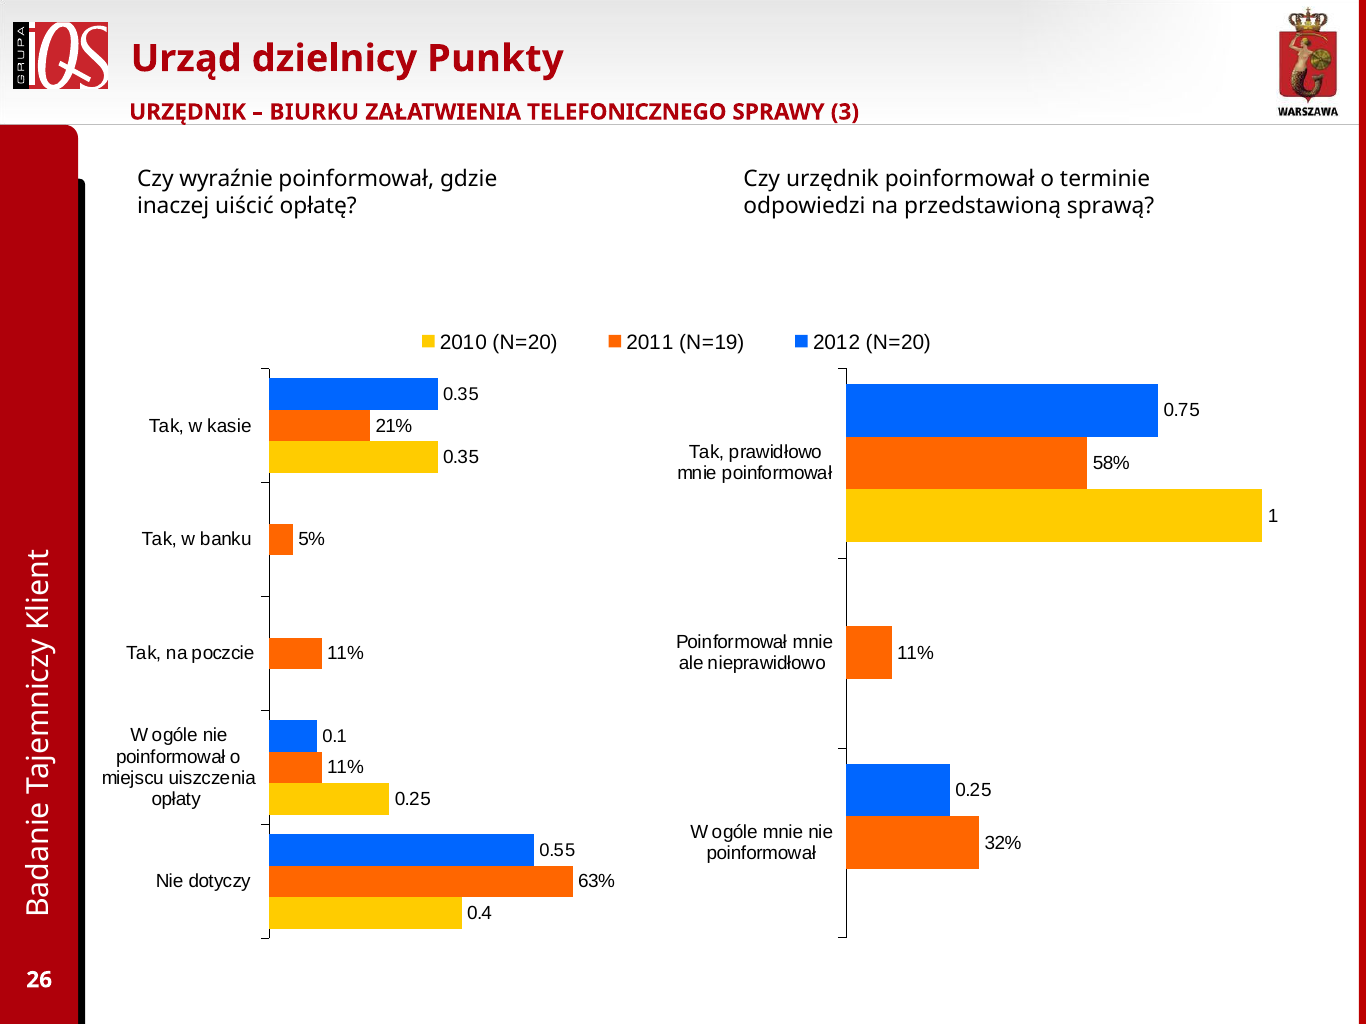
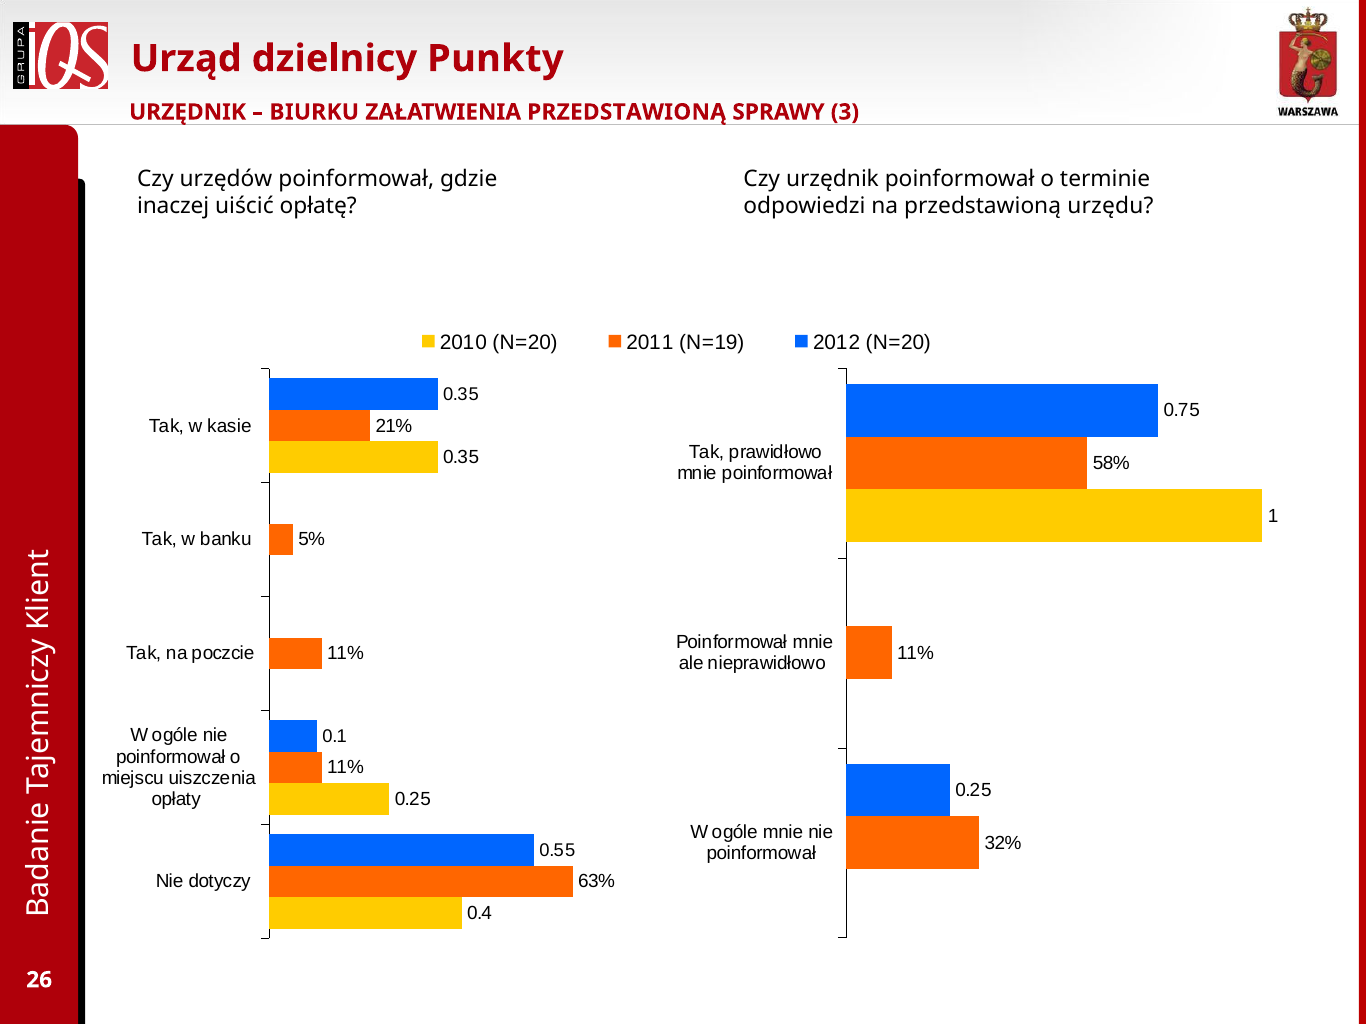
ZAŁATWIENIA TELEFONICZNEGO: TELEFONICZNEGO -> PRZEDSTAWIONĄ
wyraźnie: wyraźnie -> urzędów
sprawą: sprawą -> urzędu
